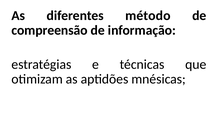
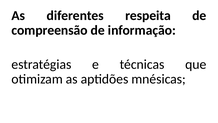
método: método -> respeita
